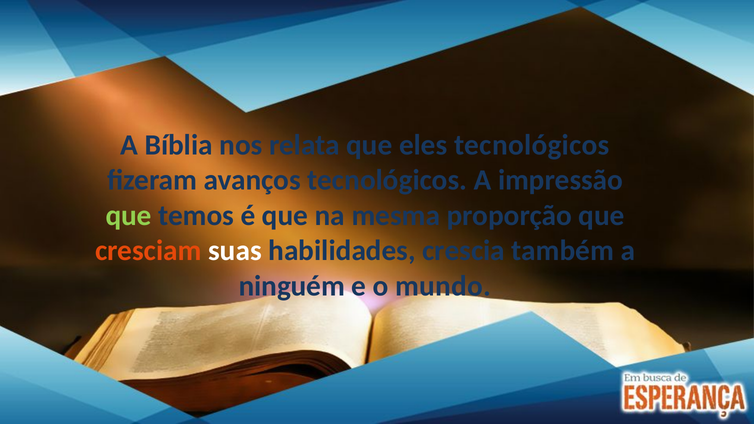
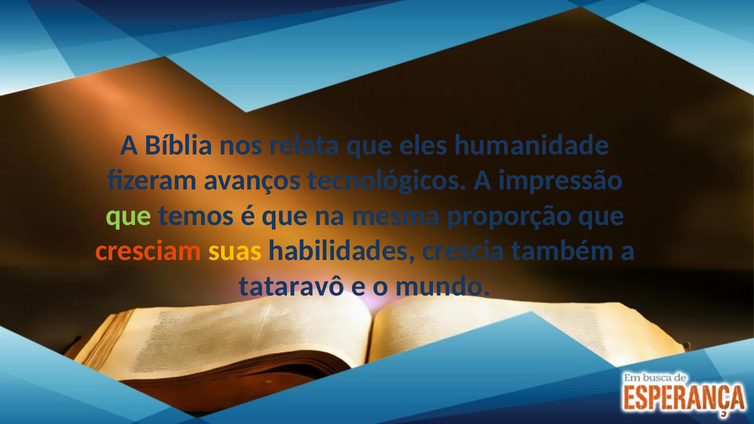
eles tecnológicos: tecnológicos -> humanidade
suas colour: white -> yellow
ninguém: ninguém -> tataravô
